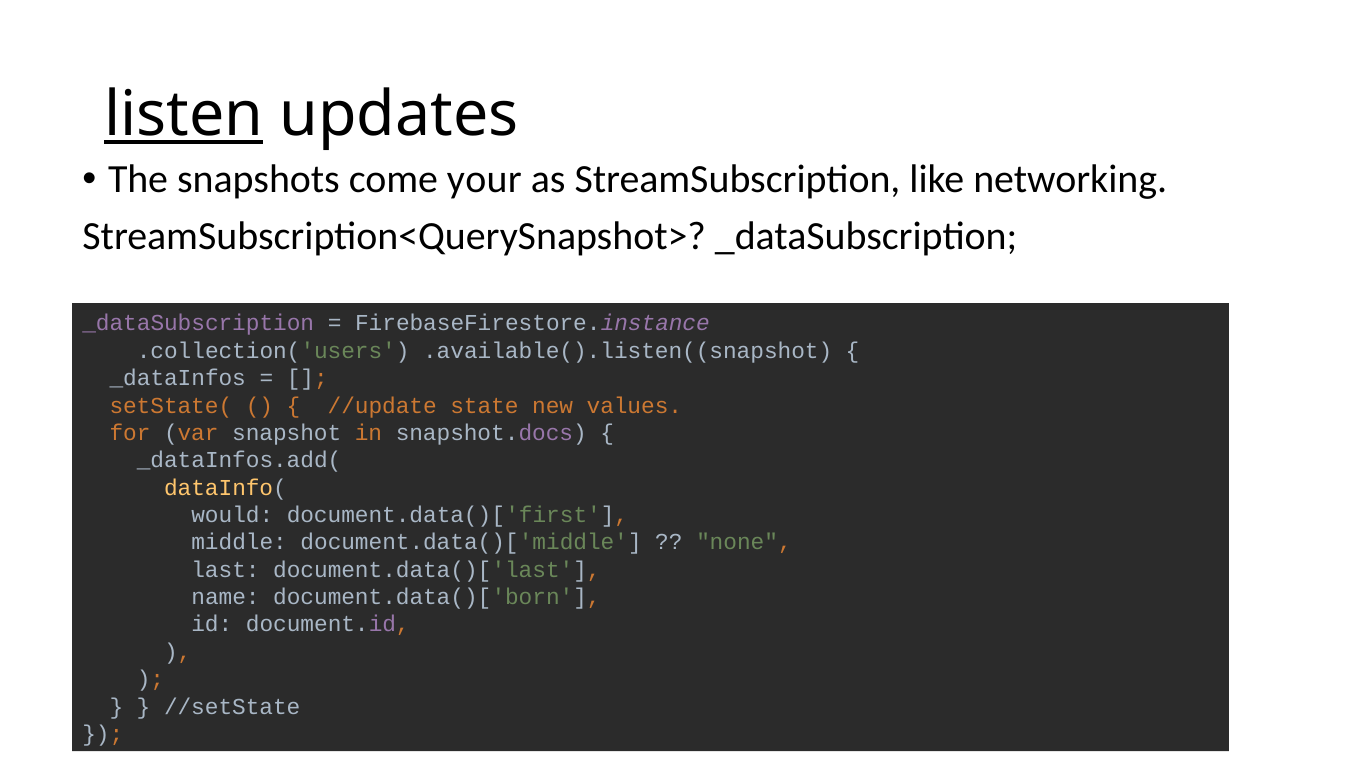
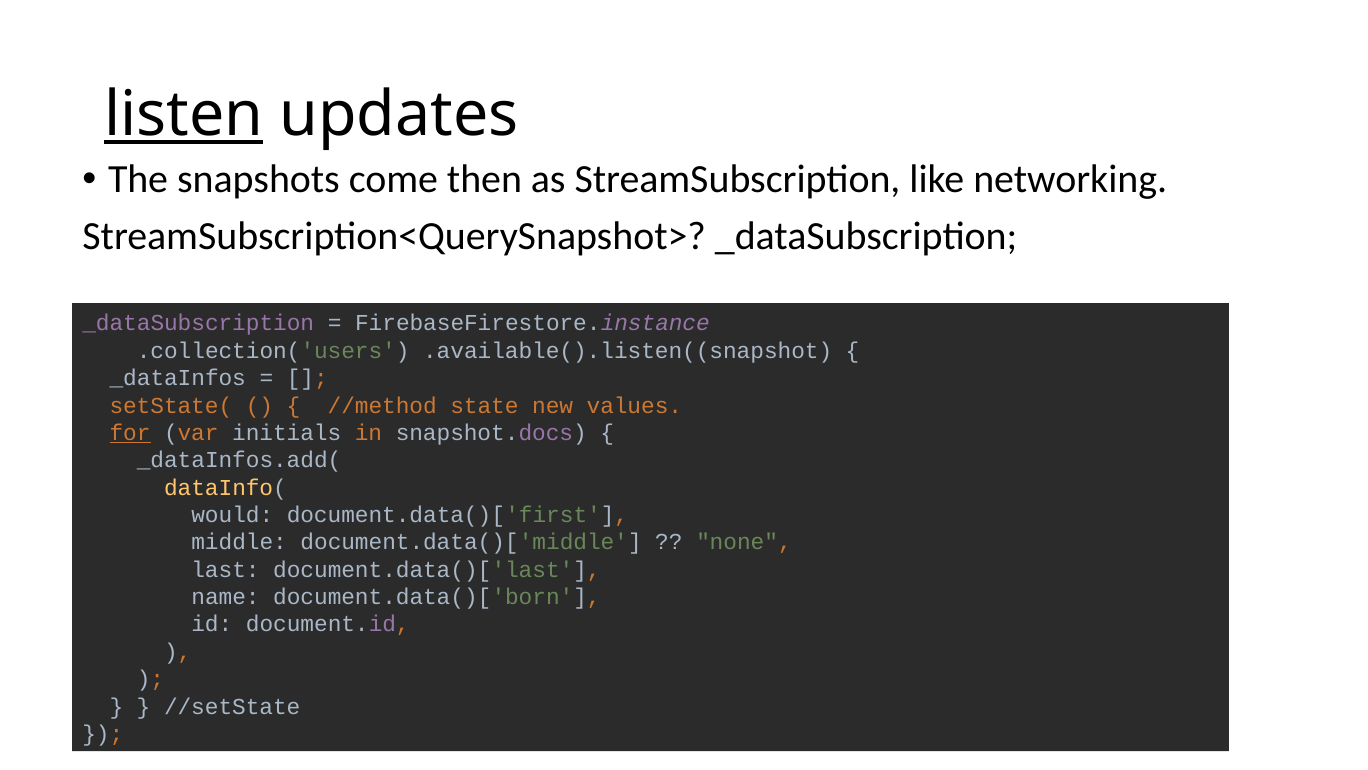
your: your -> then
//update: //update -> //method
for underline: none -> present
snapshot: snapshot -> initials
